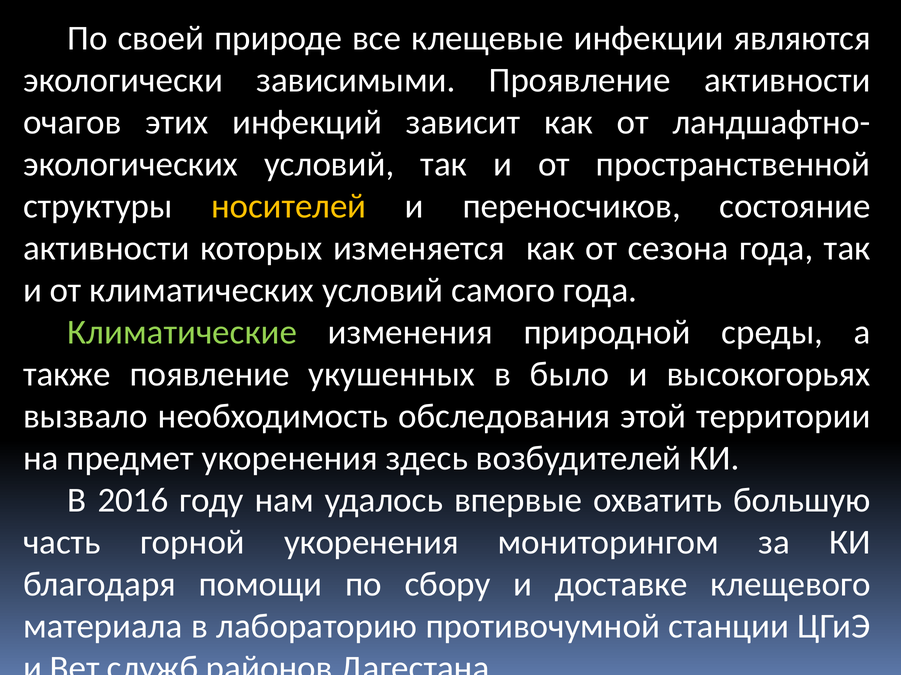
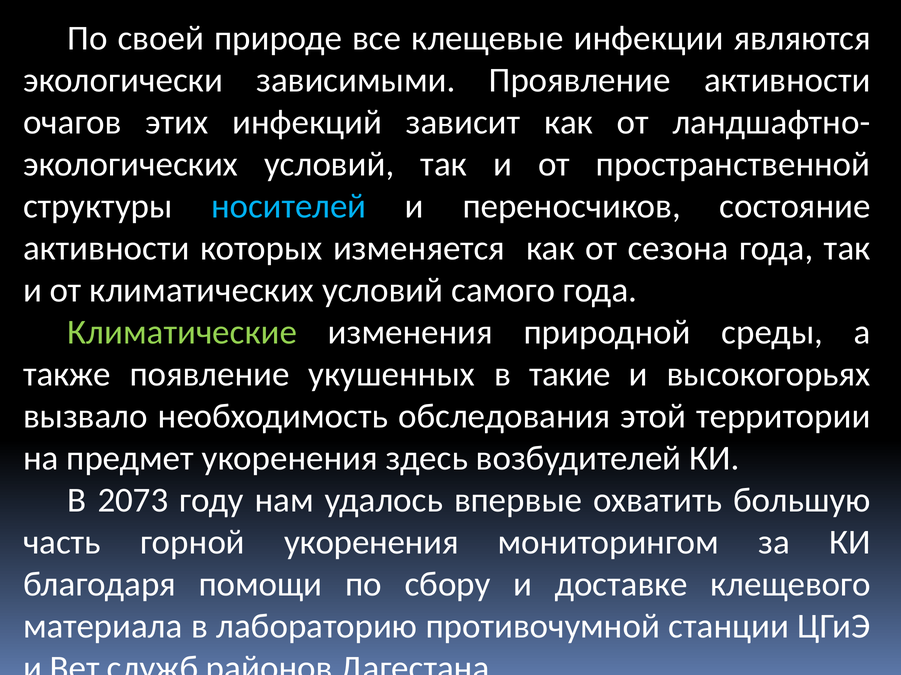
носителей colour: yellow -> light blue
было: было -> такие
2016: 2016 -> 2073
